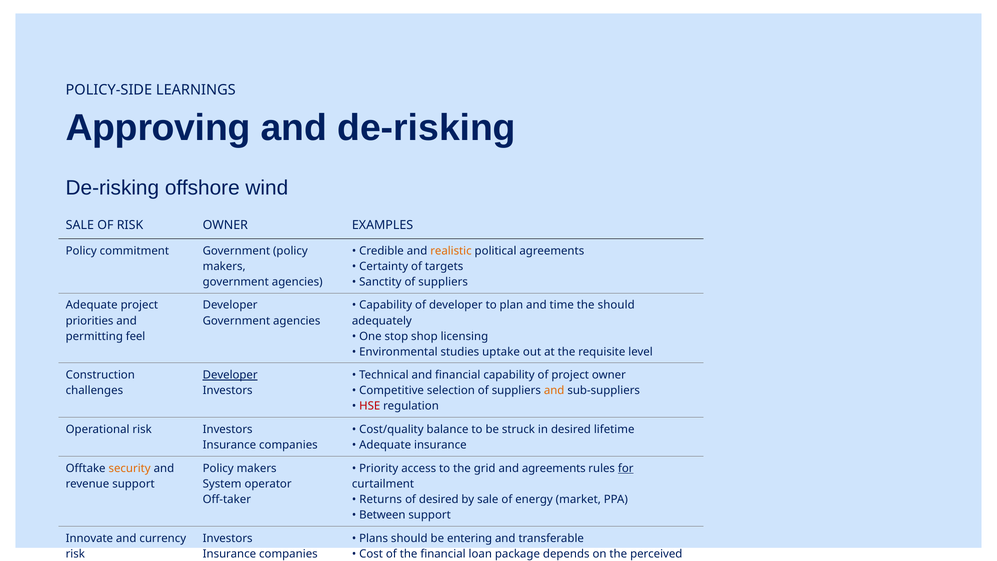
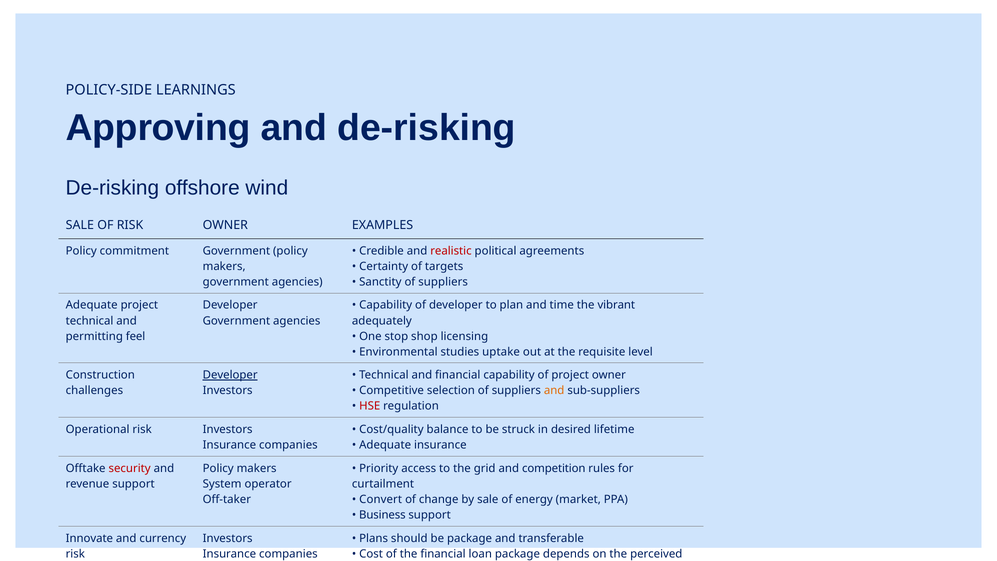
realistic colour: orange -> red
the should: should -> vibrant
priorities at (90, 321): priorities -> technical
security colour: orange -> red
and agreements: agreements -> competition
for underline: present -> none
Returns: Returns -> Convert
of desired: desired -> change
Between: Between -> Business
be entering: entering -> package
